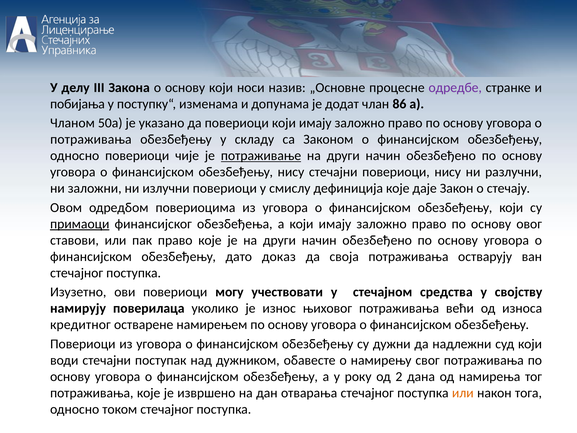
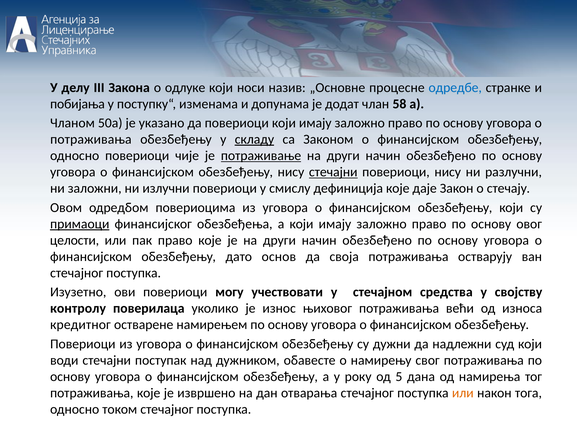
о основу: основу -> одлуке
одредбе colour: purple -> blue
86: 86 -> 58
складу underline: none -> present
стечајни at (333, 172) underline: none -> present
ставови: ставови -> целости
доказ: доказ -> основ
намирују: намирују -> контролу
2: 2 -> 5
